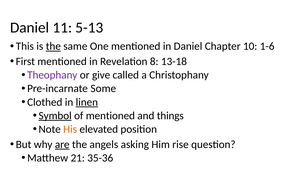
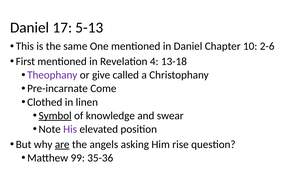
11: 11 -> 17
the at (53, 46) underline: present -> none
1-6: 1-6 -> 2-6
8: 8 -> 4
Some: Some -> Come
linen underline: present -> none
of mentioned: mentioned -> knowledge
things: things -> swear
His colour: orange -> purple
21: 21 -> 99
